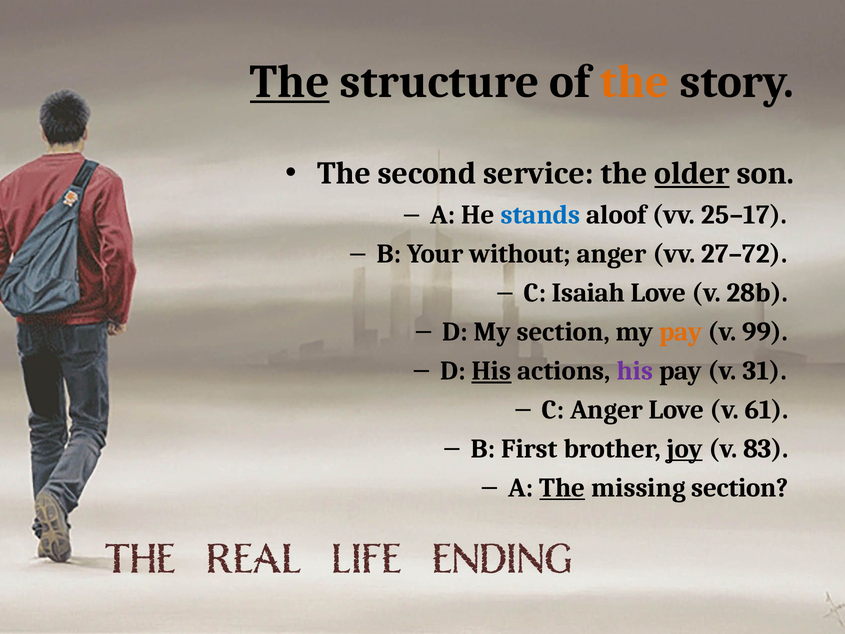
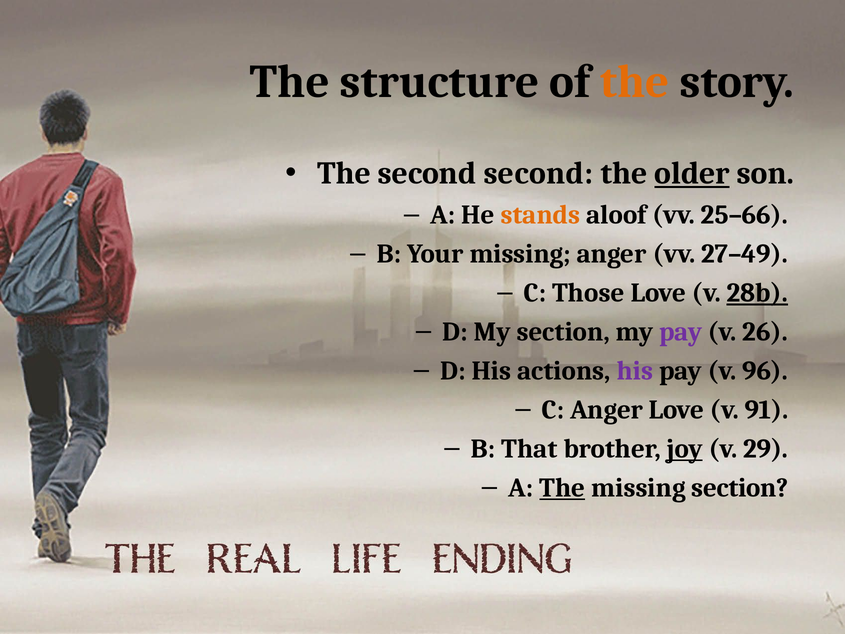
The at (290, 82) underline: present -> none
second service: service -> second
stands colour: blue -> orange
25–17: 25–17 -> 25–66
Your without: without -> missing
27–72: 27–72 -> 27–49
Isaiah: Isaiah -> Those
28b underline: none -> present
pay at (681, 332) colour: orange -> purple
99: 99 -> 26
His at (491, 371) underline: present -> none
31: 31 -> 96
61: 61 -> 91
First: First -> That
83: 83 -> 29
